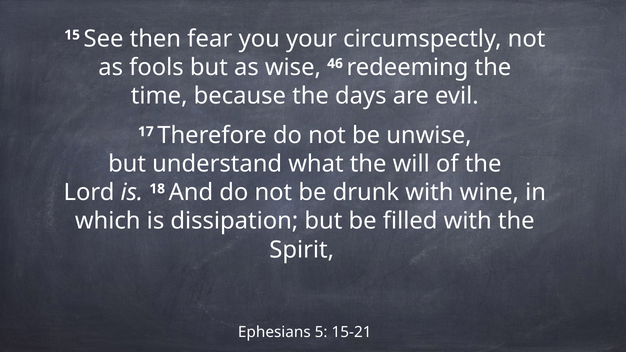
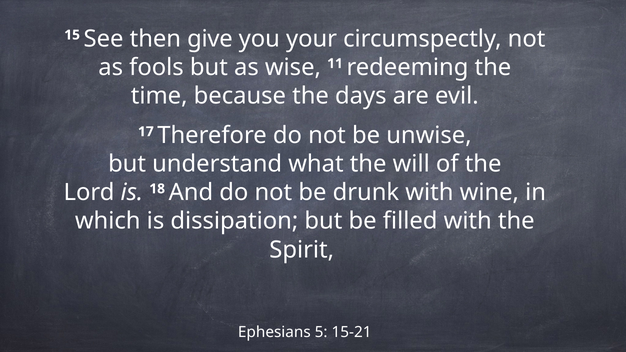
fear: fear -> give
46: 46 -> 11
